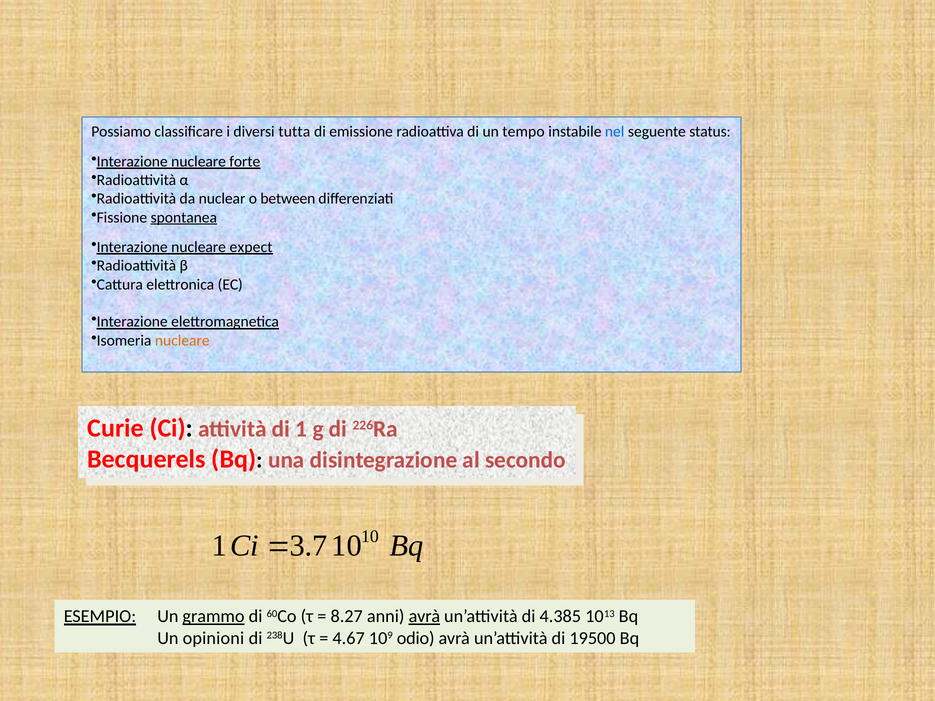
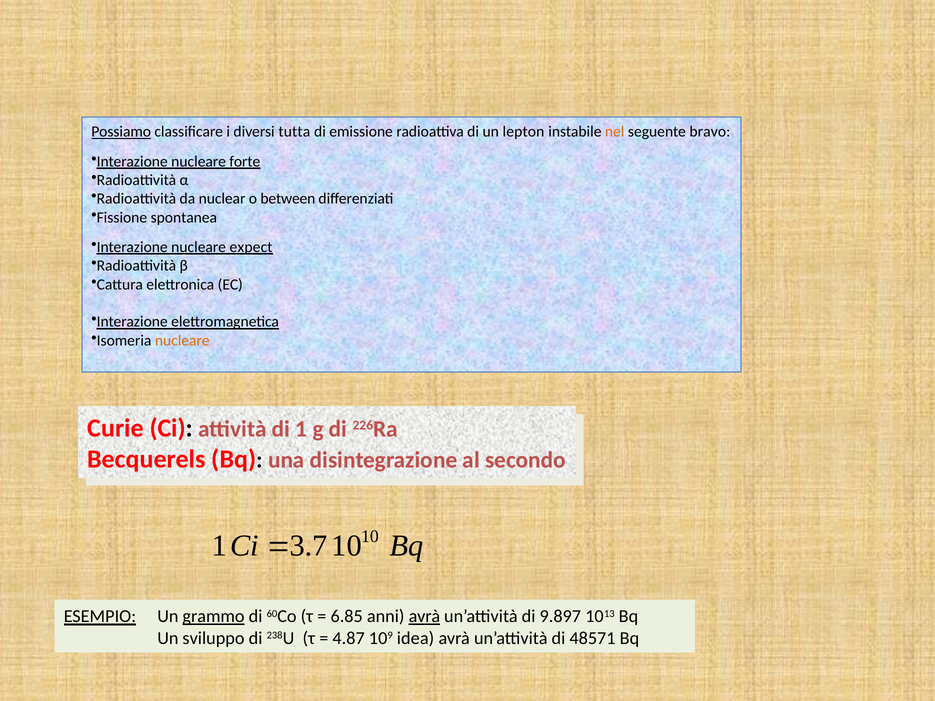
Possiamo underline: none -> present
tempo: tempo -> lepton
nel colour: blue -> orange
status: status -> bravo
spontanea underline: present -> none
8.27: 8.27 -> 6.85
4.385: 4.385 -> 9.897
opinioni: opinioni -> sviluppo
4.67: 4.67 -> 4.87
odio: odio -> idea
19500: 19500 -> 48571
